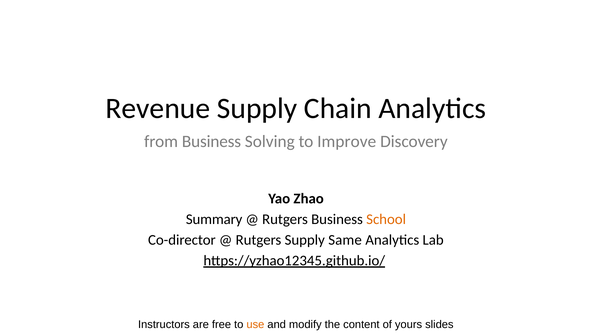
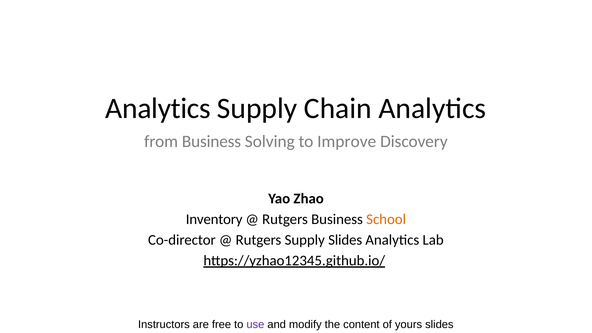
Revenue at (158, 108): Revenue -> Analytics
Summary: Summary -> Inventory
Supply Same: Same -> Slides
use colour: orange -> purple
